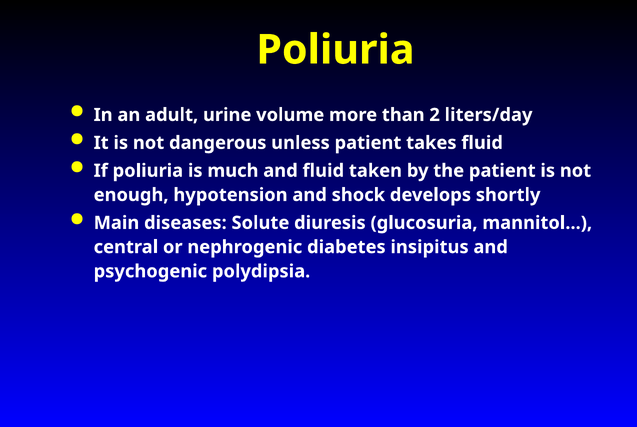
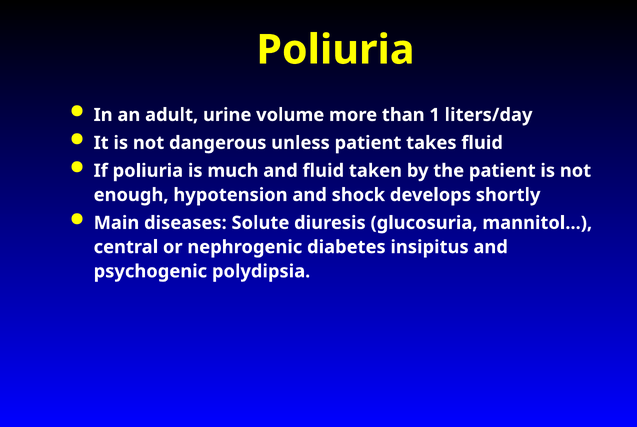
2: 2 -> 1
